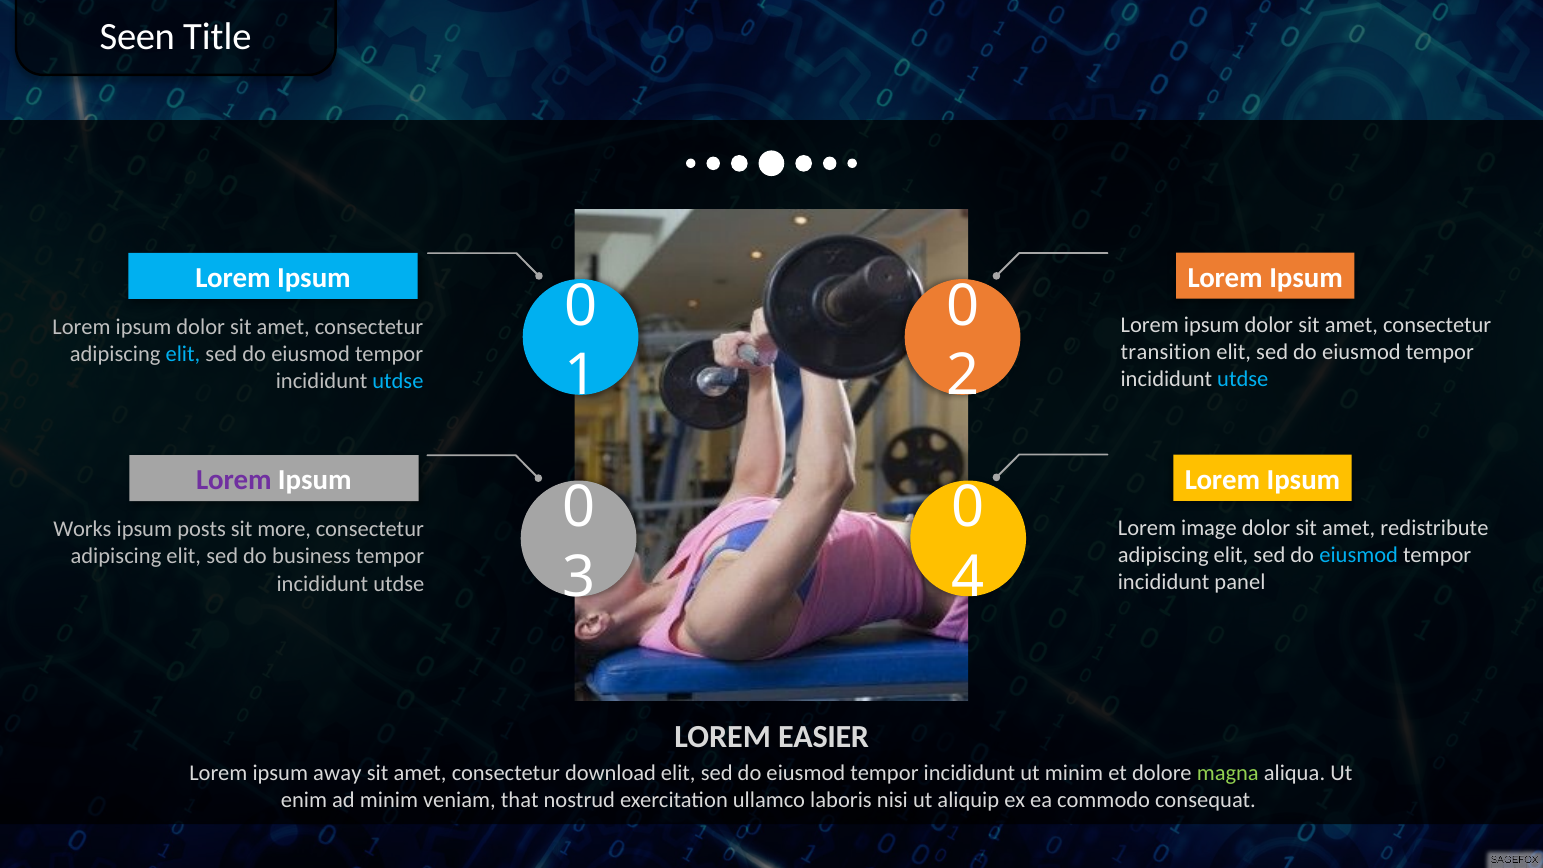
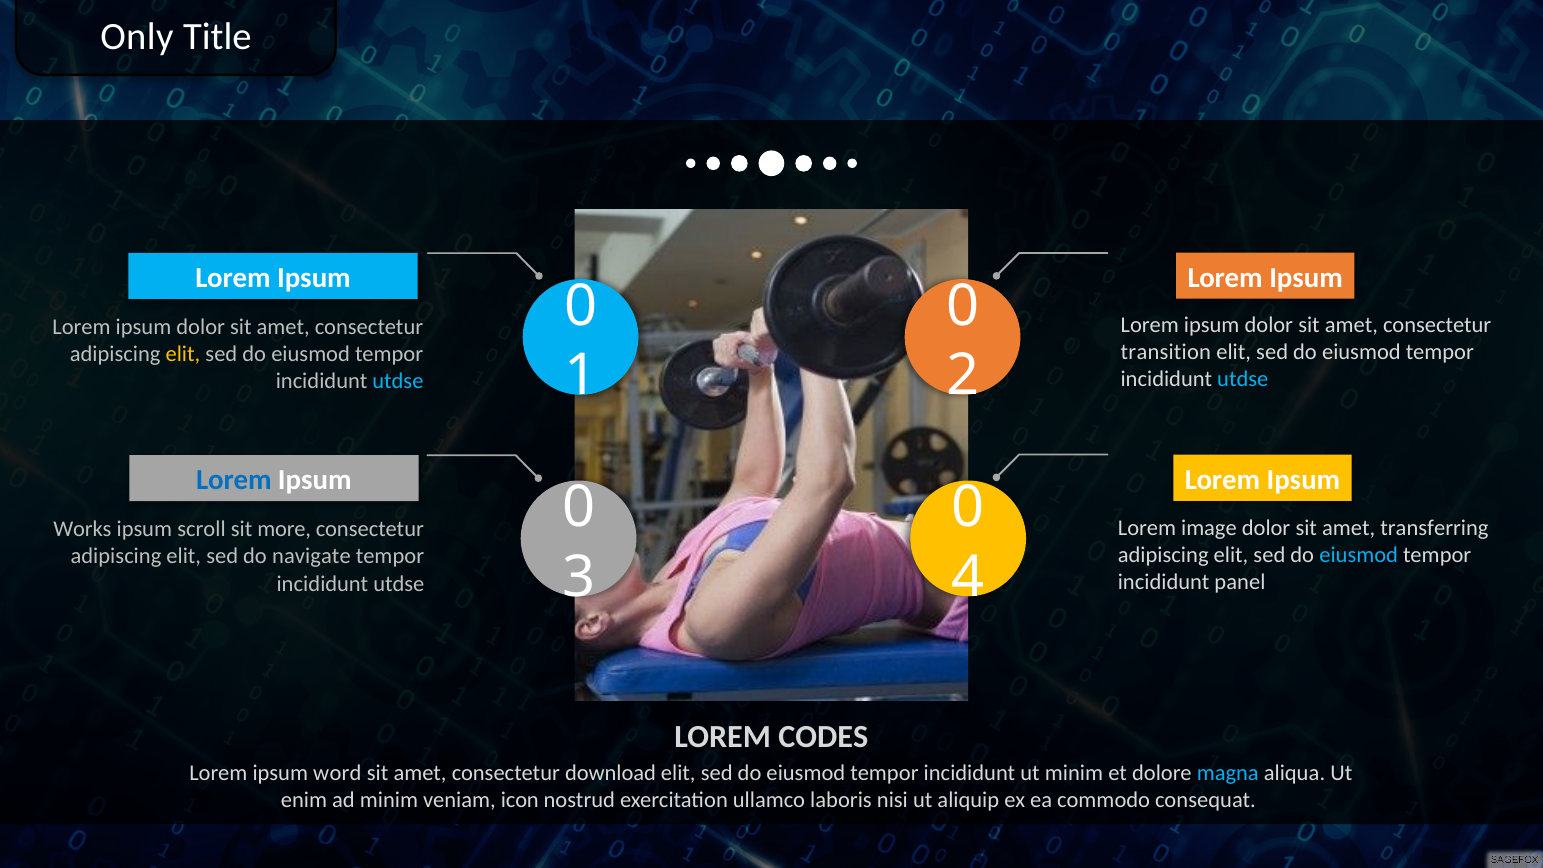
Seen: Seen -> Only
elit at (183, 354) colour: light blue -> yellow
Lorem at (234, 480) colour: purple -> blue
redistribute: redistribute -> transferring
posts: posts -> scroll
business: business -> navigate
EASIER: EASIER -> CODES
away: away -> word
magna colour: light green -> light blue
that: that -> icon
